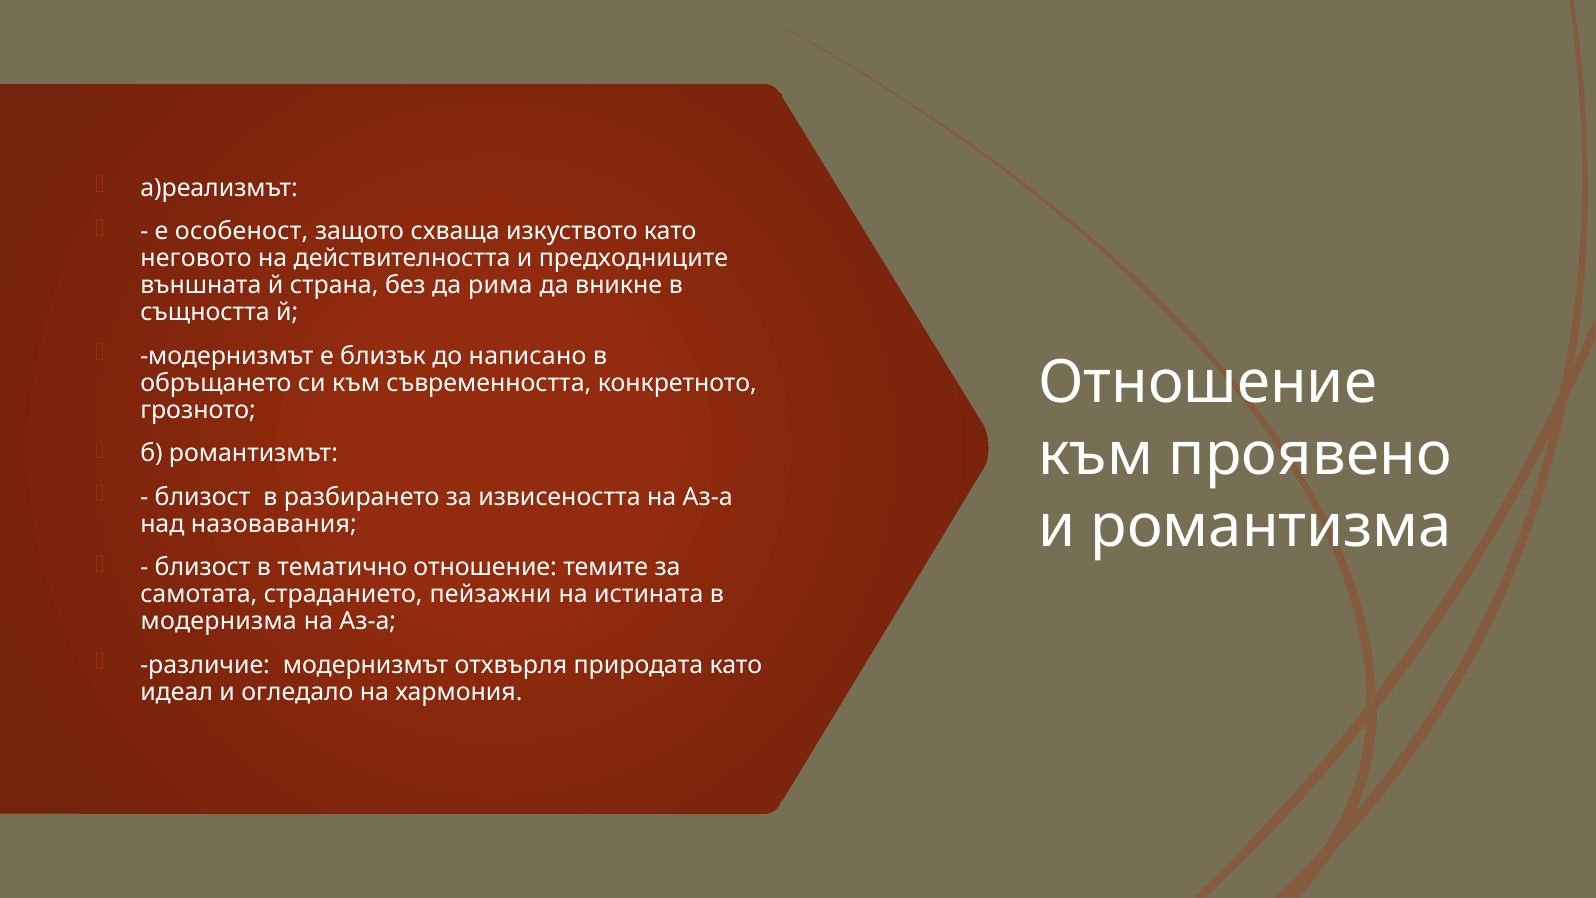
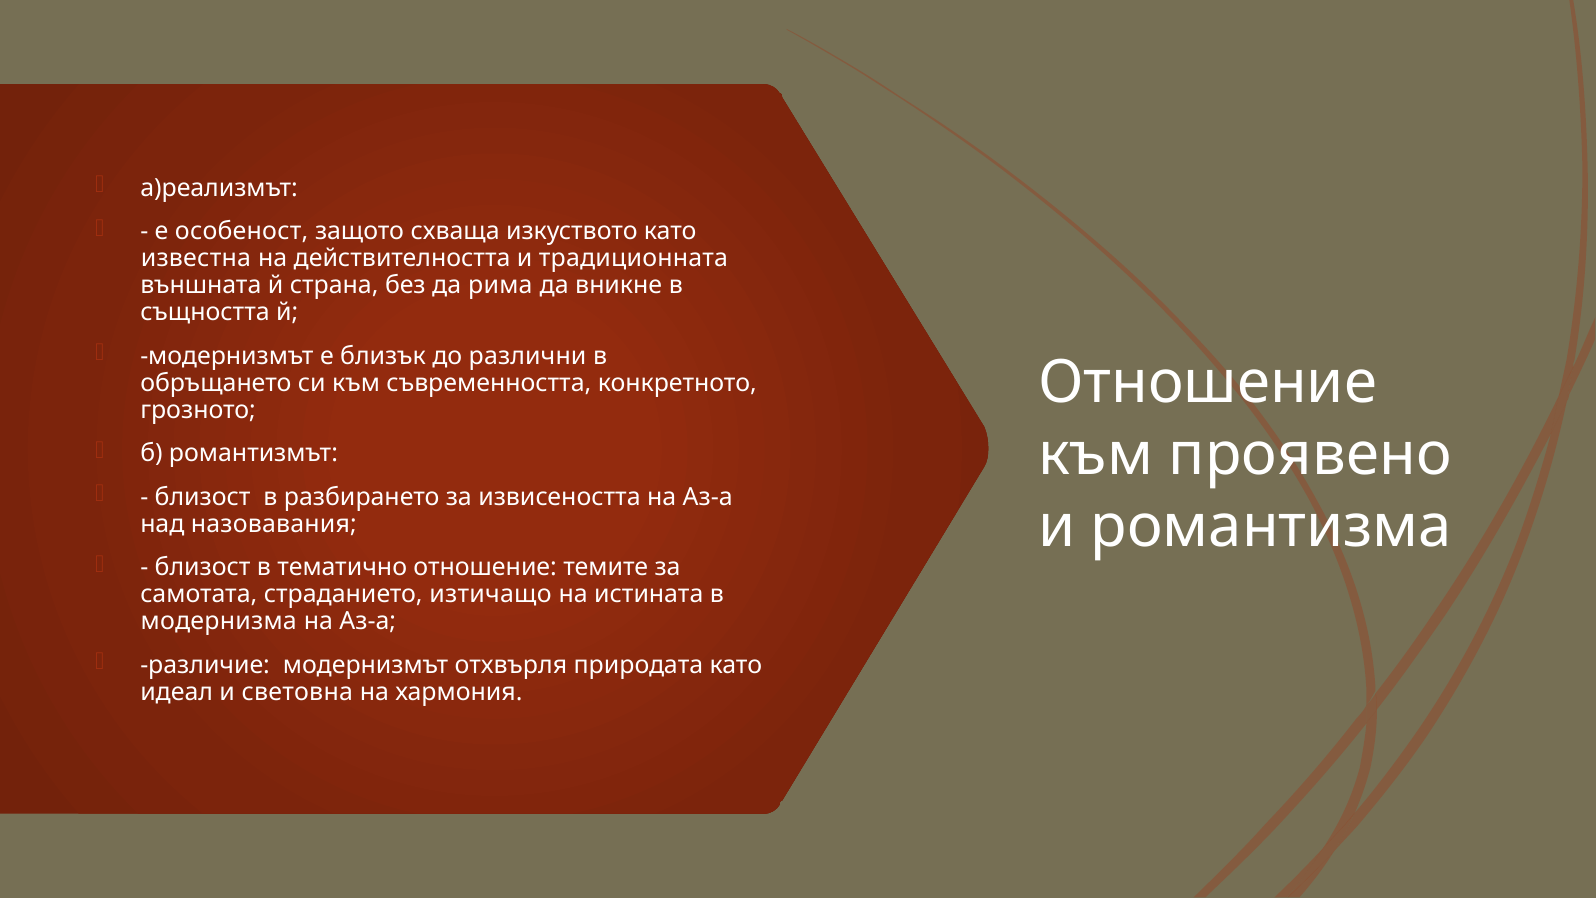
неговото: неговото -> известна
предходниците: предходниците -> традиционната
написано: написано -> различни
пейзажни: пейзажни -> изтичащо
огледало: огледало -> световна
